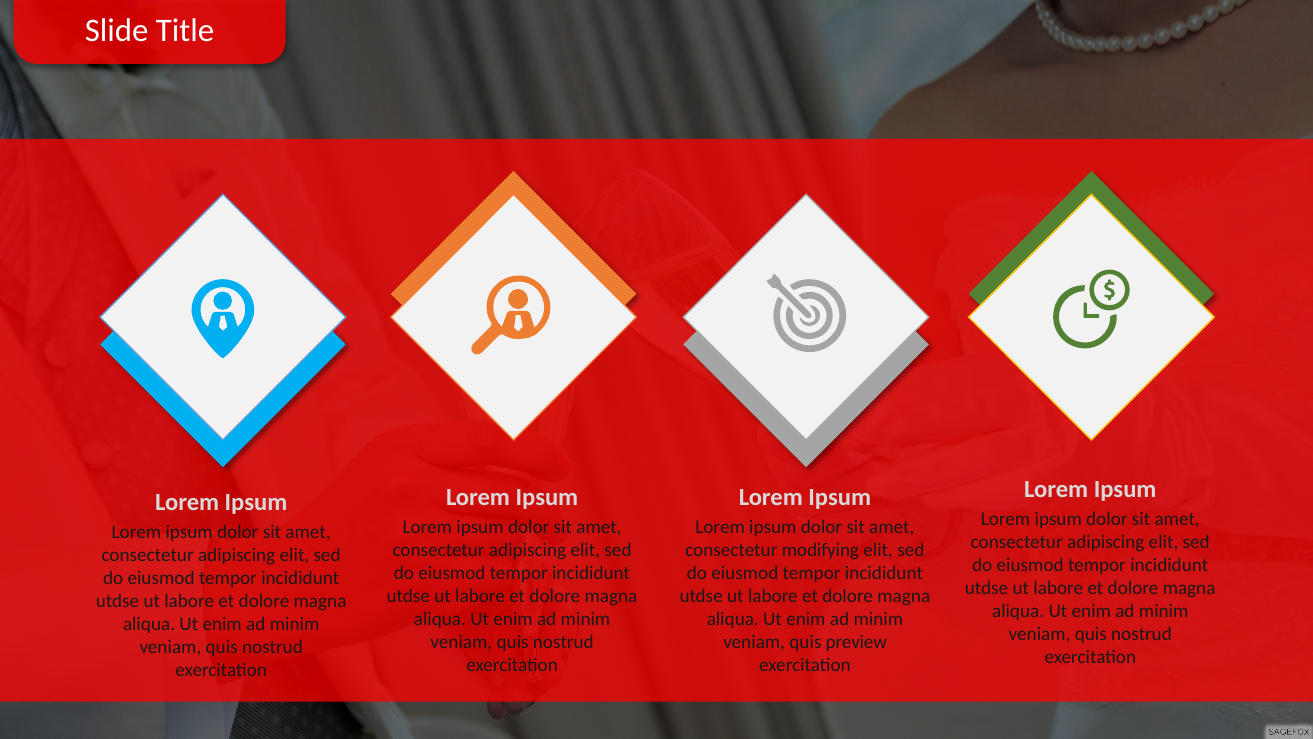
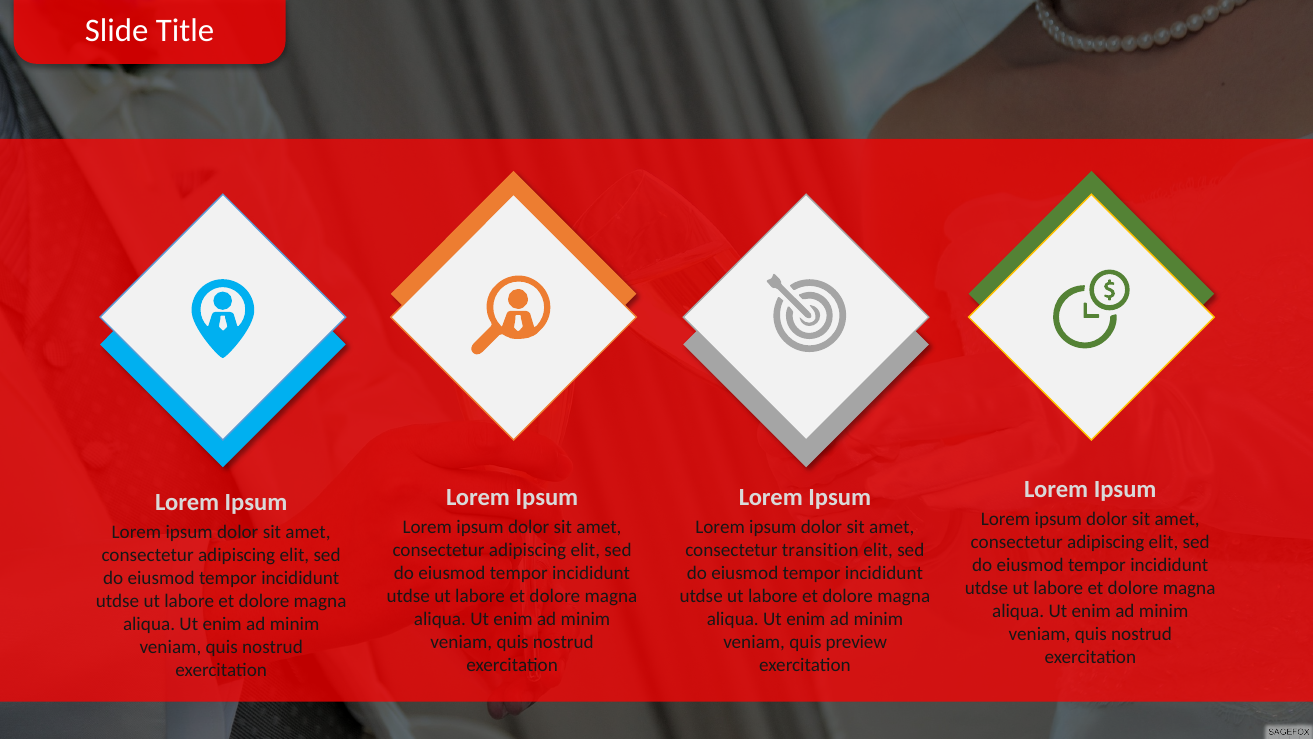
modifying: modifying -> transition
